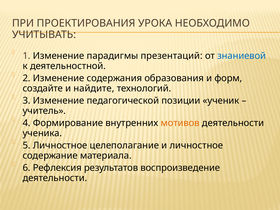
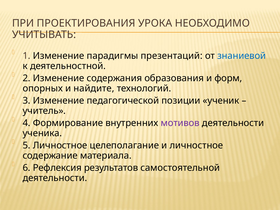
создайте: создайте -> опорных
мотивов colour: orange -> purple
воспроизведение: воспроизведение -> самостоятельной
